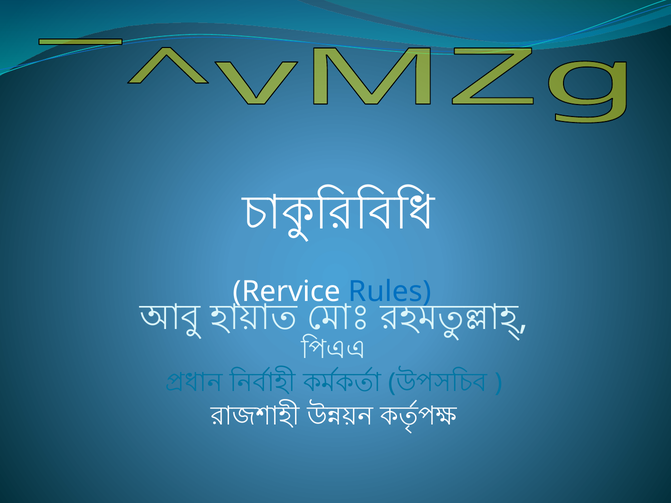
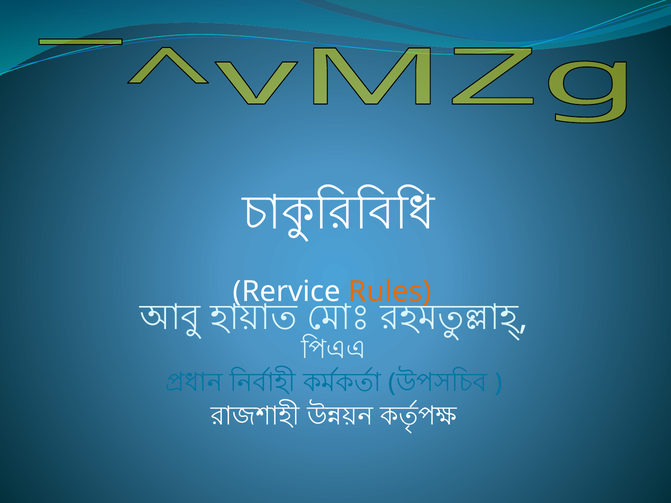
Rules colour: blue -> orange
